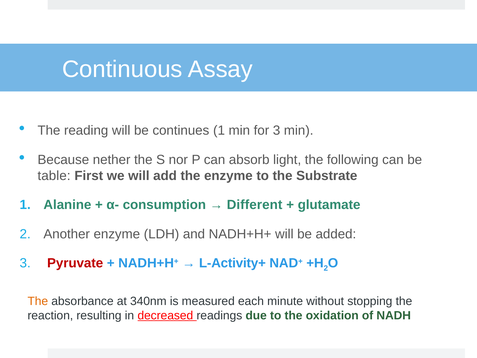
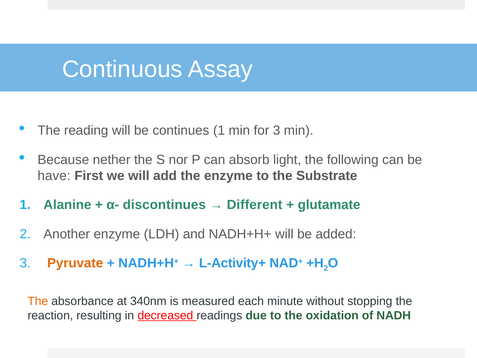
table: table -> have
consumption: consumption -> discontinues
Pyruvate colour: red -> orange
